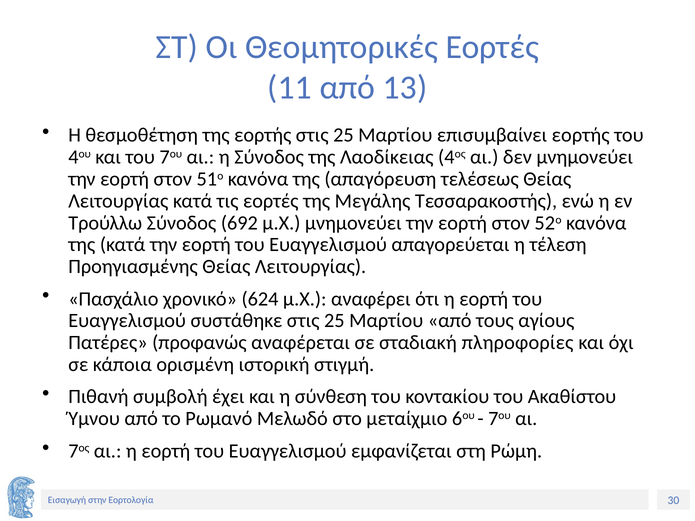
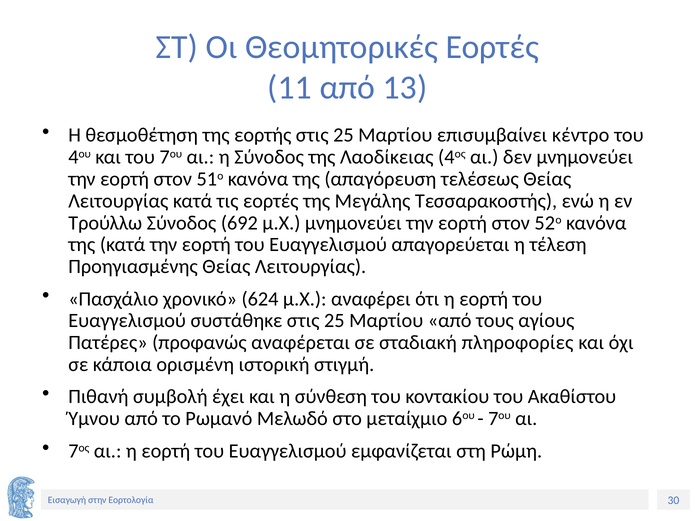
επισυμβαίνει εορτής: εορτής -> κέντρο
